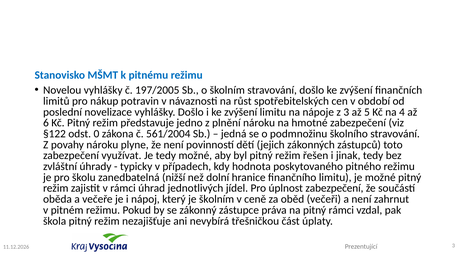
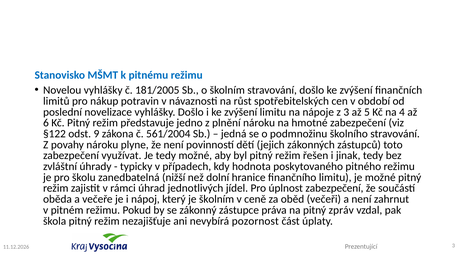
197/2005: 197/2005 -> 181/2005
0: 0 -> 9
pitný rámci: rámci -> zpráv
třešničkou: třešničkou -> pozornost
